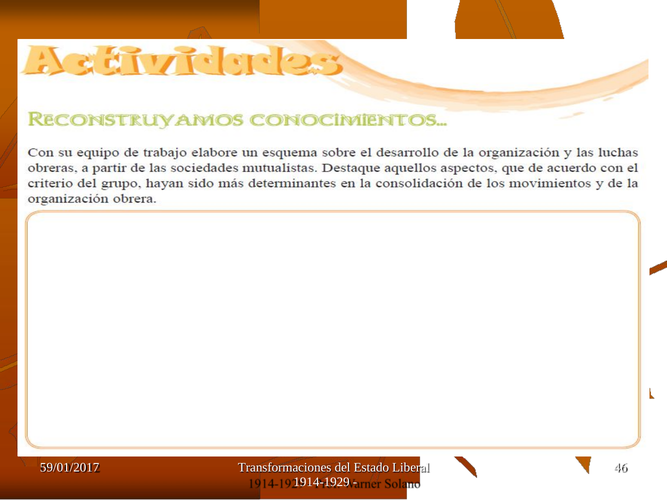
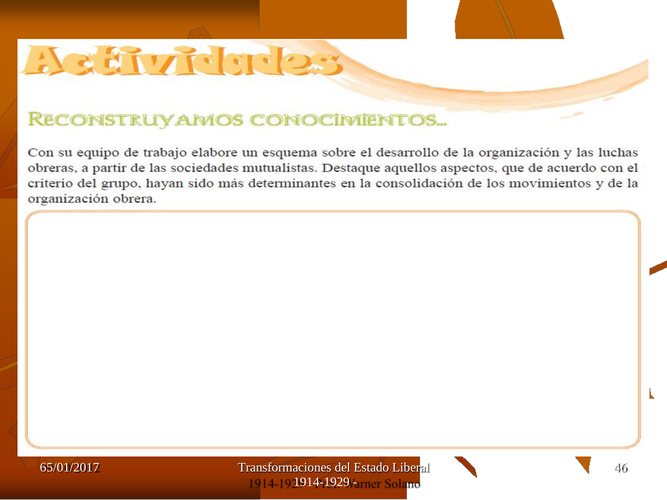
59/01/2017: 59/01/2017 -> 65/01/2017
